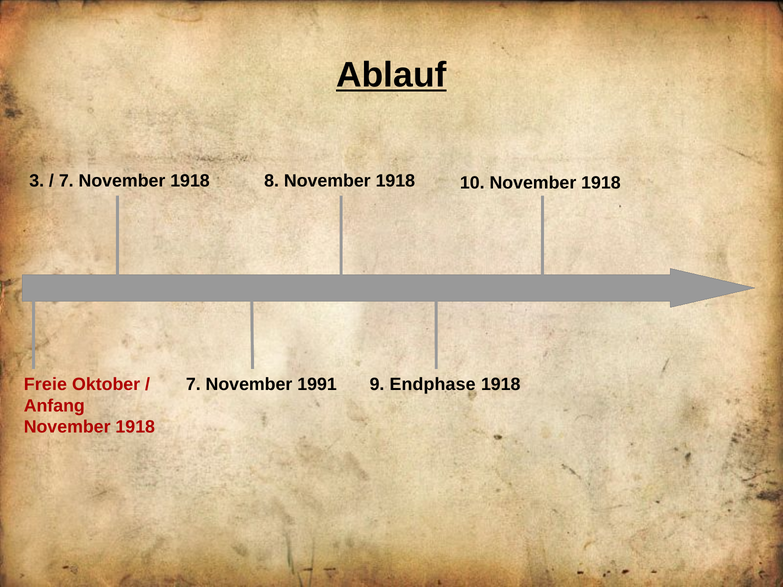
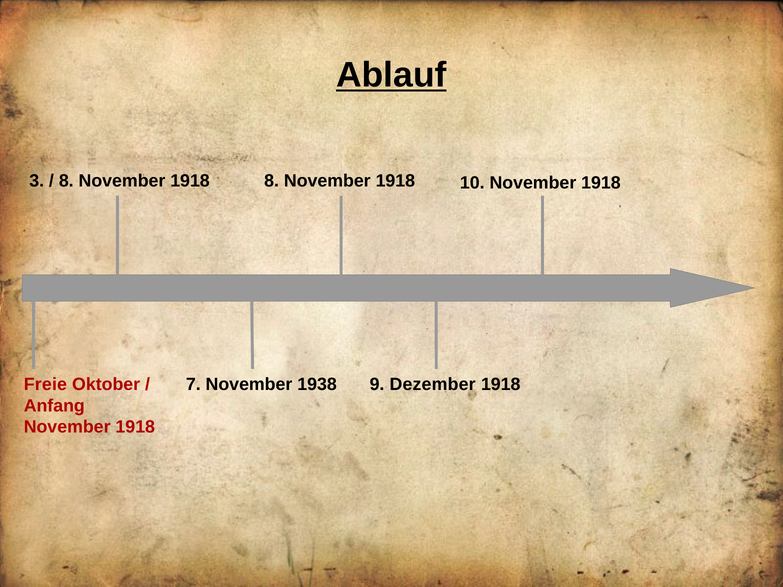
7 at (66, 181): 7 -> 8
1991: 1991 -> 1938
Endphase: Endphase -> Dezember
